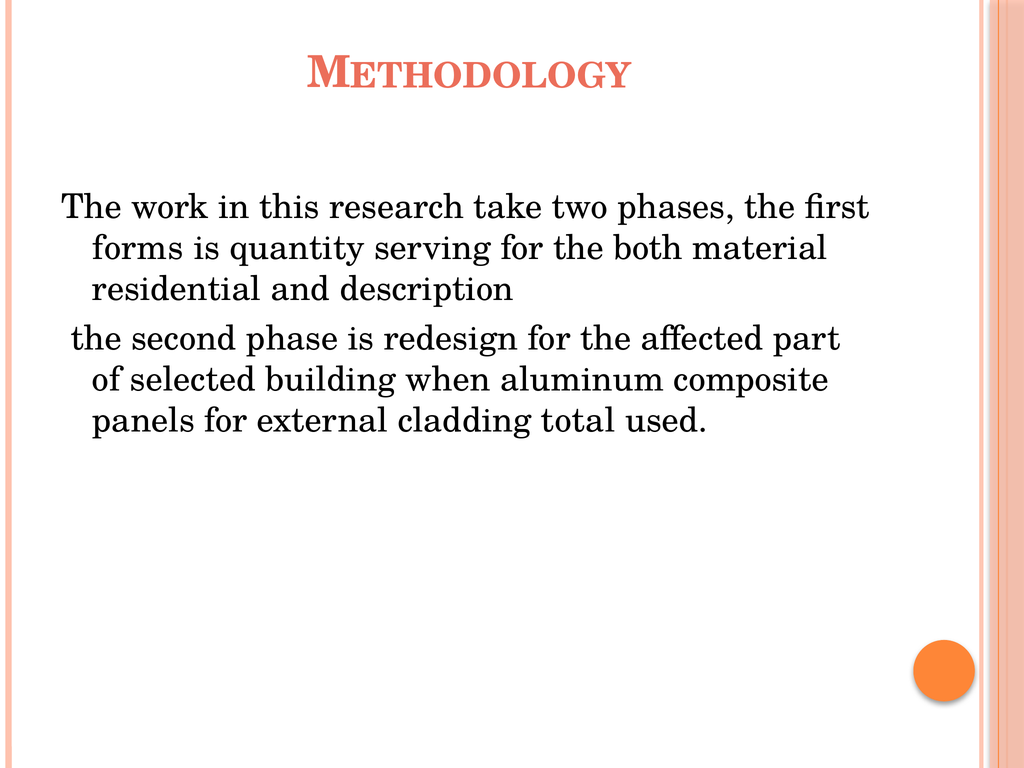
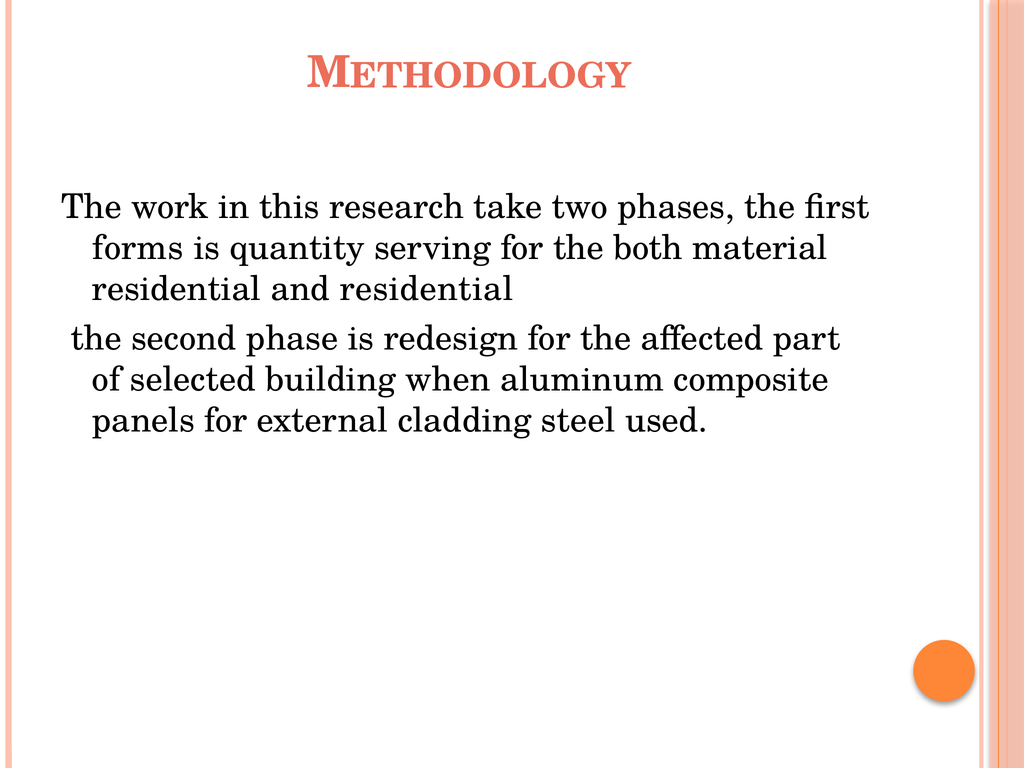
and description: description -> residential
total: total -> steel
